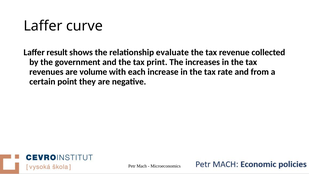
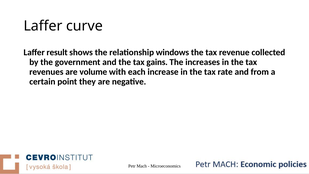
evaluate: evaluate -> windows
print: print -> gains
